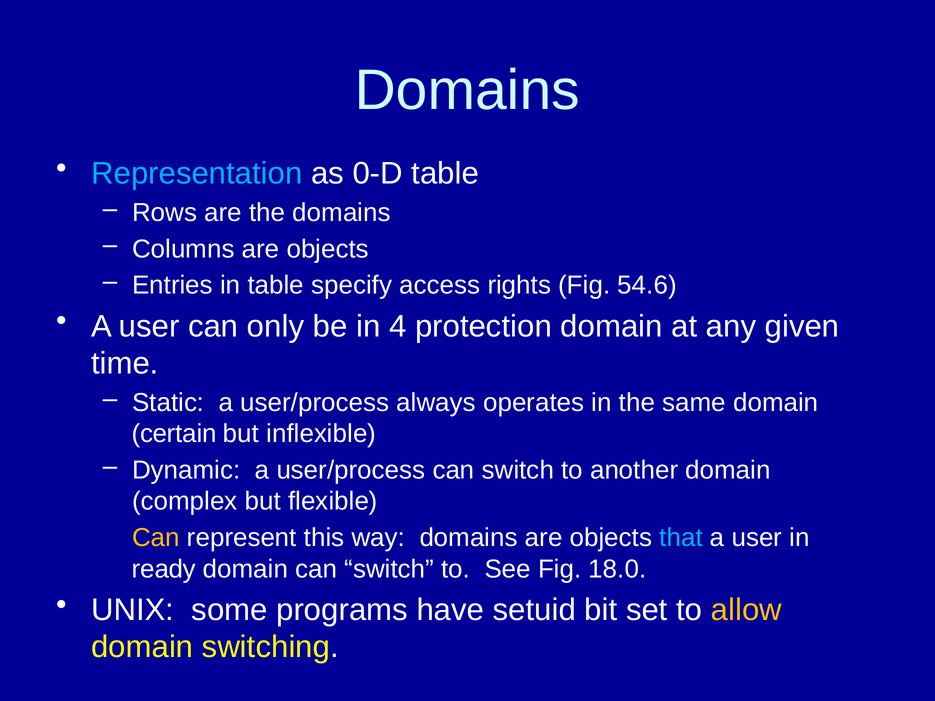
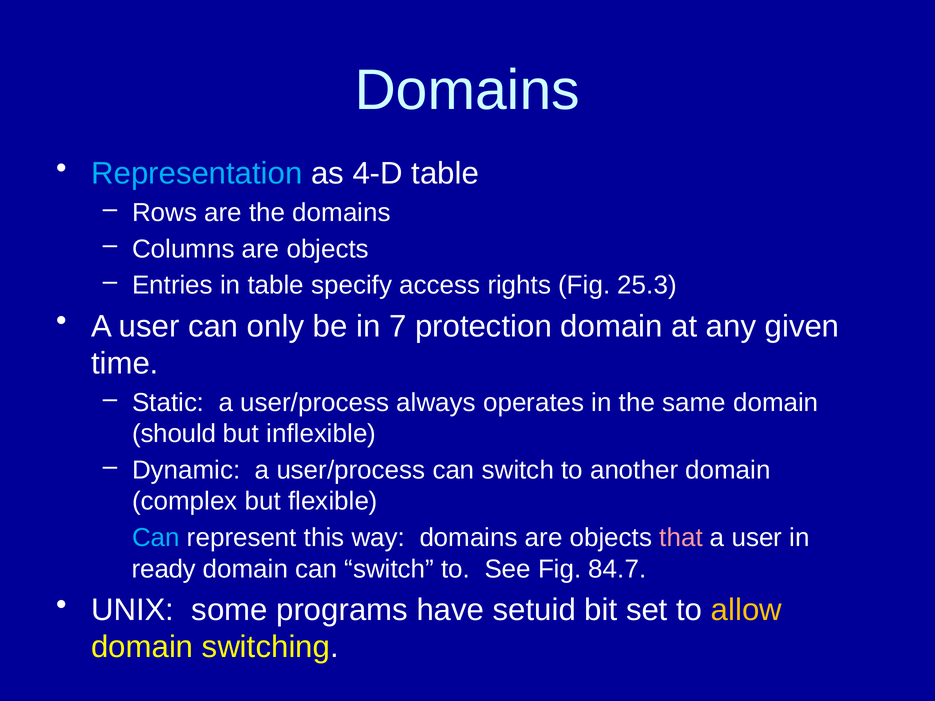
0-D: 0-D -> 4-D
54.6: 54.6 -> 25.3
4: 4 -> 7
certain: certain -> should
Can at (156, 538) colour: yellow -> light blue
that colour: light blue -> pink
18.0: 18.0 -> 84.7
